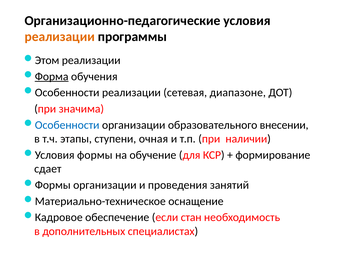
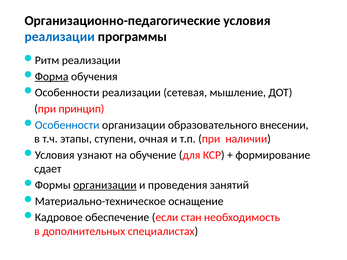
реализации at (60, 37) colour: orange -> blue
Этом: Этом -> Ритм
диапазоне: диапазоне -> мышление
значима: значима -> принцип
Условия формы: формы -> узнают
организации at (105, 185) underline: none -> present
